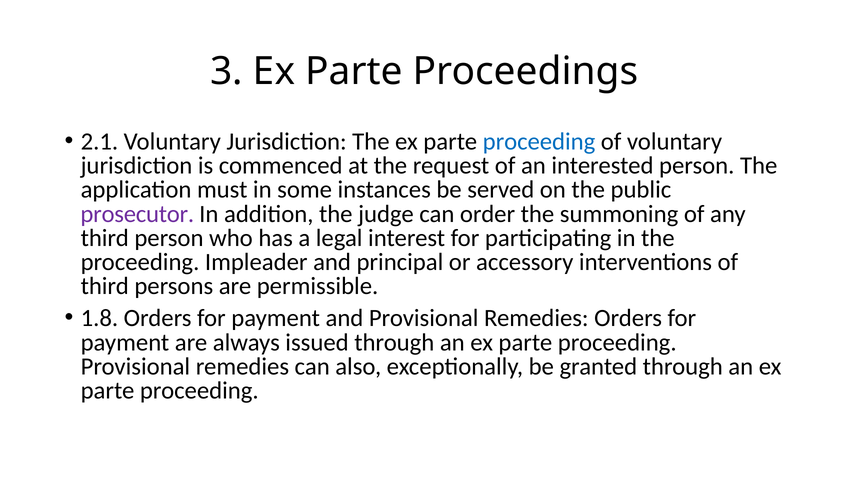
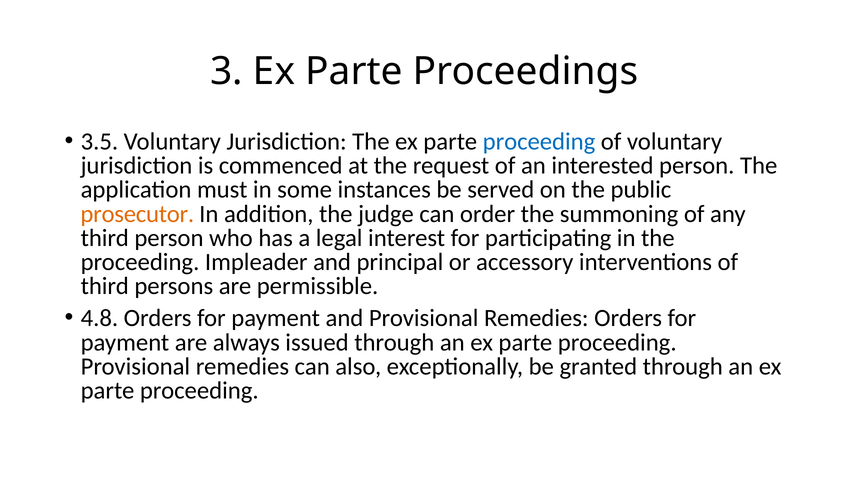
2.1: 2.1 -> 3.5
prosecutor colour: purple -> orange
1.8: 1.8 -> 4.8
